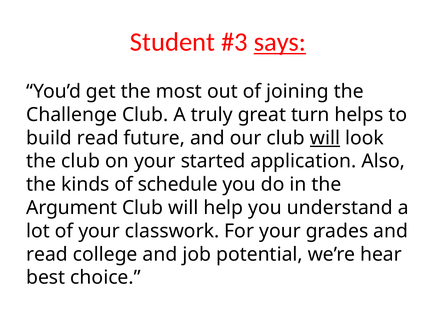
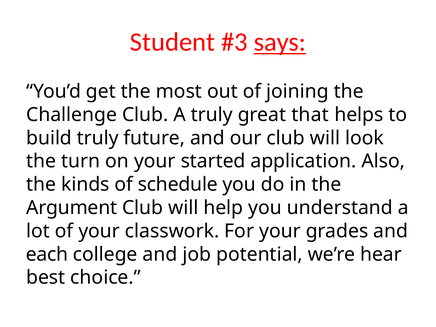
turn: turn -> that
build read: read -> truly
will at (325, 138) underline: present -> none
the club: club -> turn
read at (47, 254): read -> each
